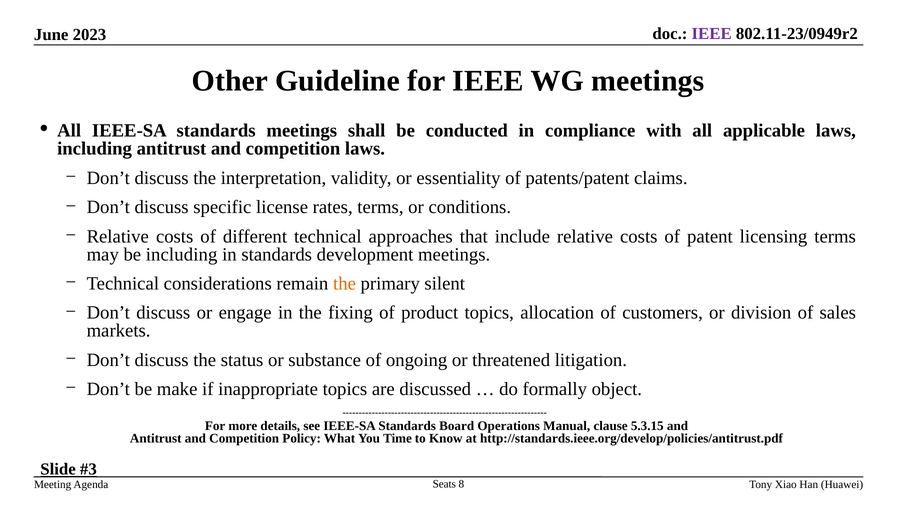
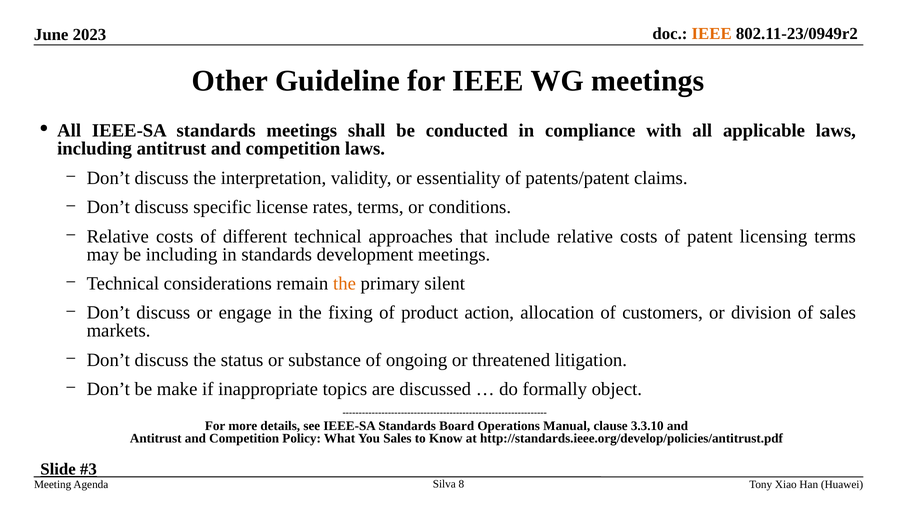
IEEE at (712, 34) colour: purple -> orange
product topics: topics -> action
5.3.15: 5.3.15 -> 3.3.10
You Time: Time -> Sales
Seats: Seats -> Silva
